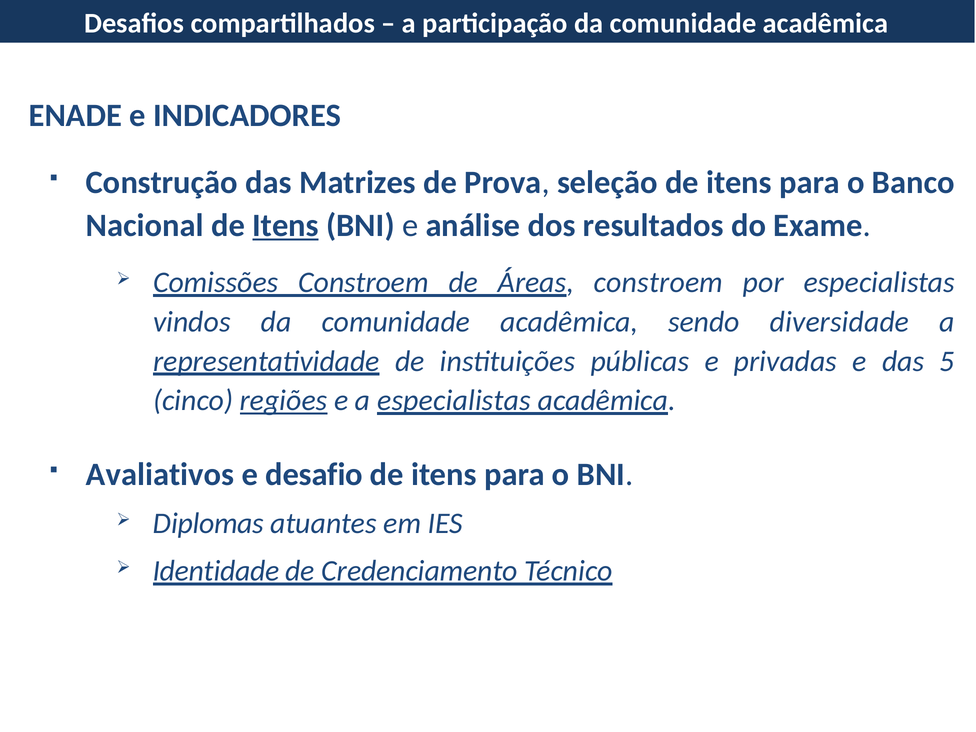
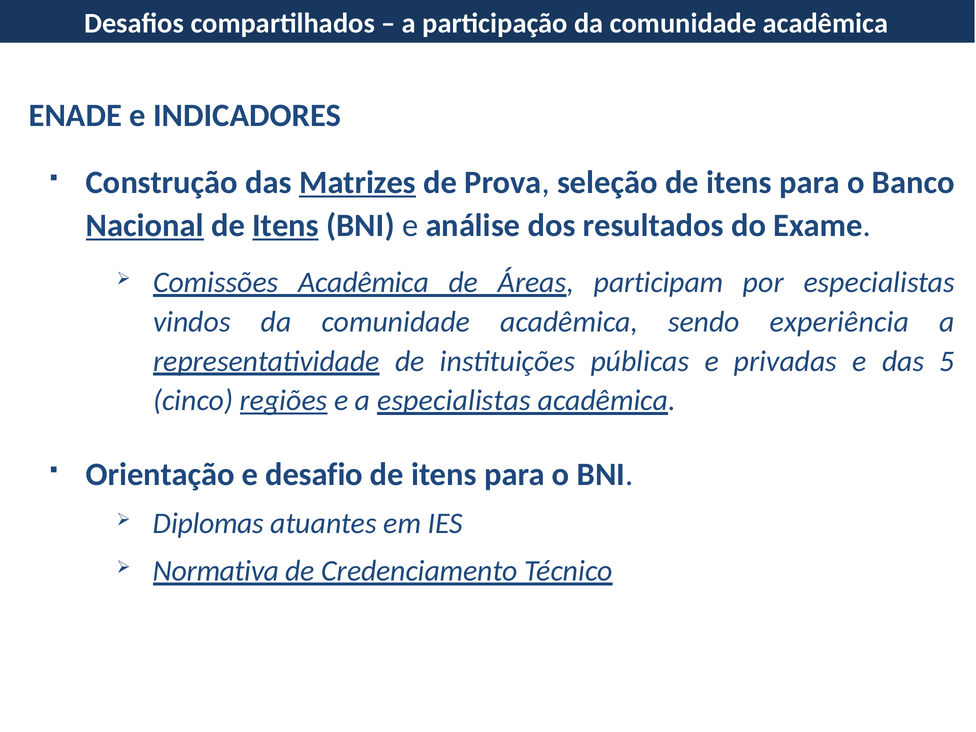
Matrizes underline: none -> present
Nacional underline: none -> present
Comissões Constroem: Constroem -> Acadêmica
Áreas constroem: constroem -> participam
diversidade: diversidade -> experiência
Avaliativos: Avaliativos -> Orientação
Identidade: Identidade -> Normativa
